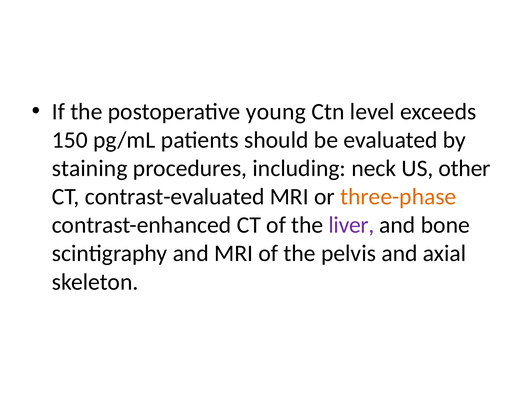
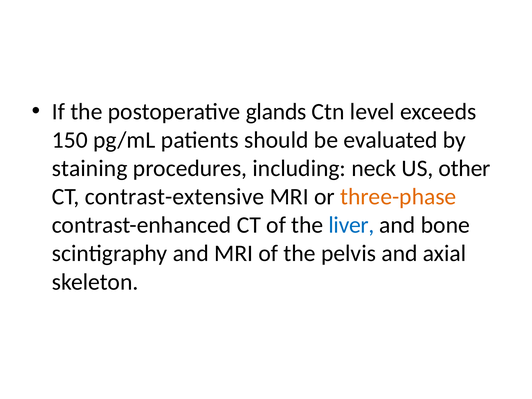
young: young -> glands
contrast-evaluated: contrast-evaluated -> contrast-extensive
liver colour: purple -> blue
